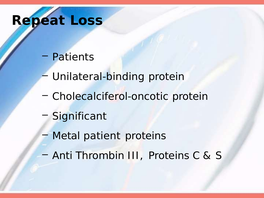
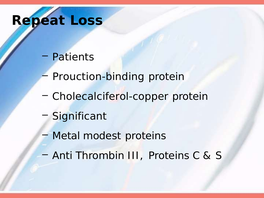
Unilateral-binding: Unilateral-binding -> Prouction-binding
Cholecalciferol-oncotic: Cholecalciferol-oncotic -> Cholecalciferol-copper
patient: patient -> modest
